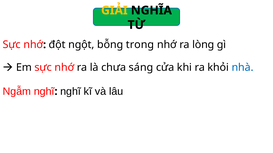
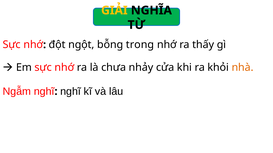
lòng: lòng -> thấy
sáng: sáng -> nhảy
nhà colour: blue -> orange
